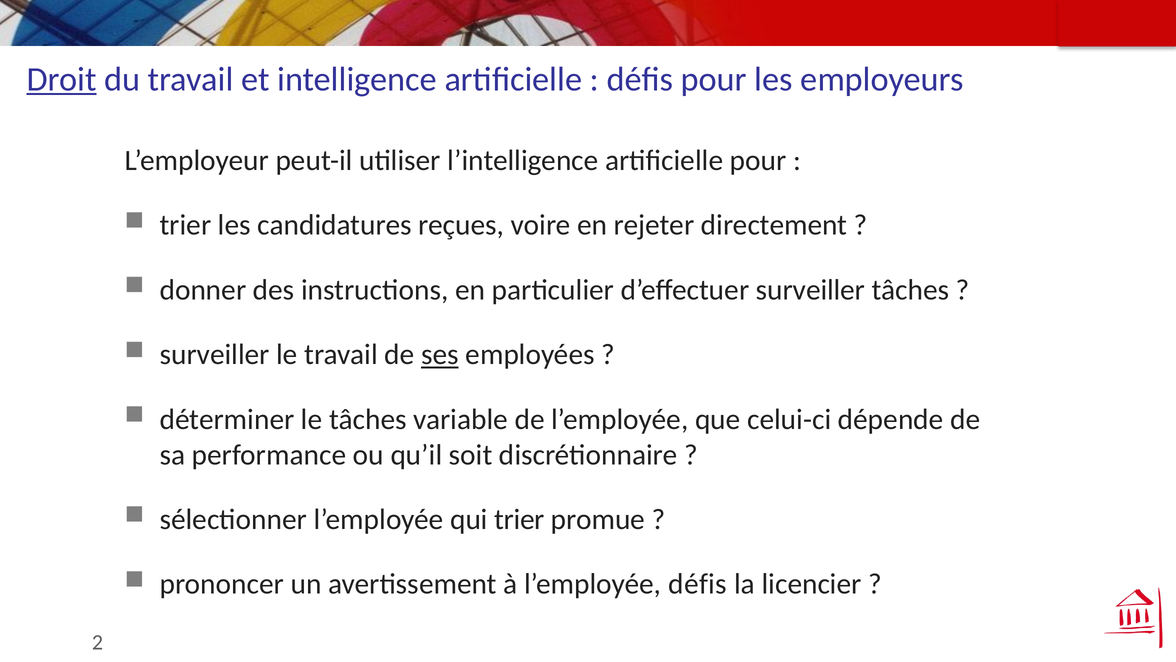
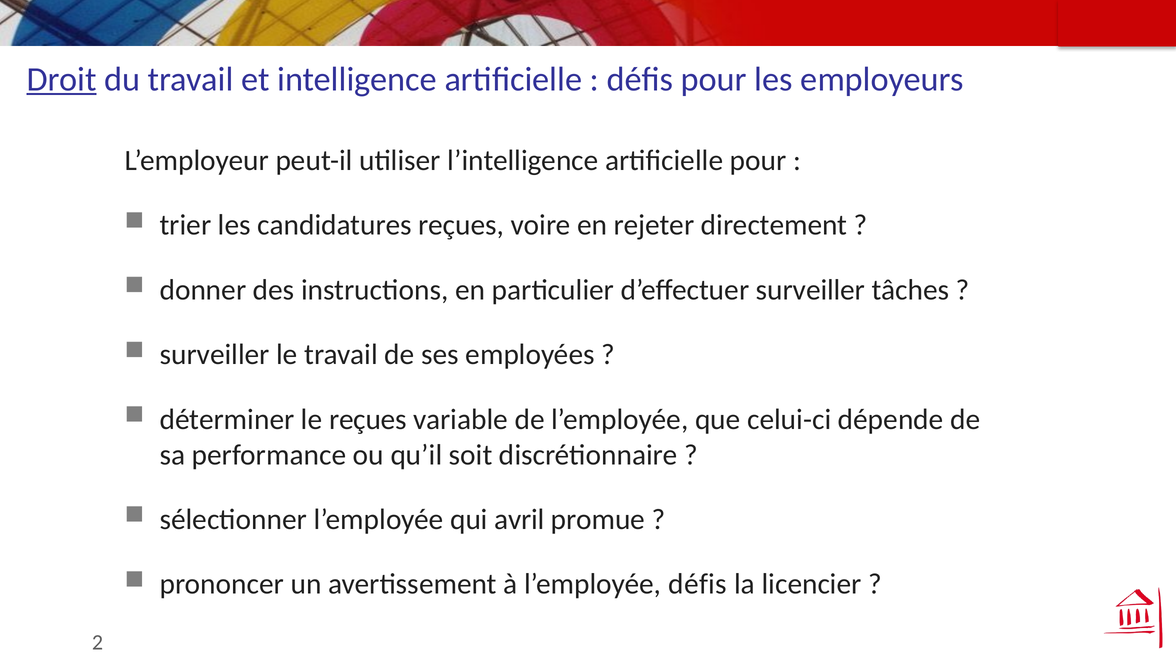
ses underline: present -> none
le tâches: tâches -> reçues
qui trier: trier -> avril
